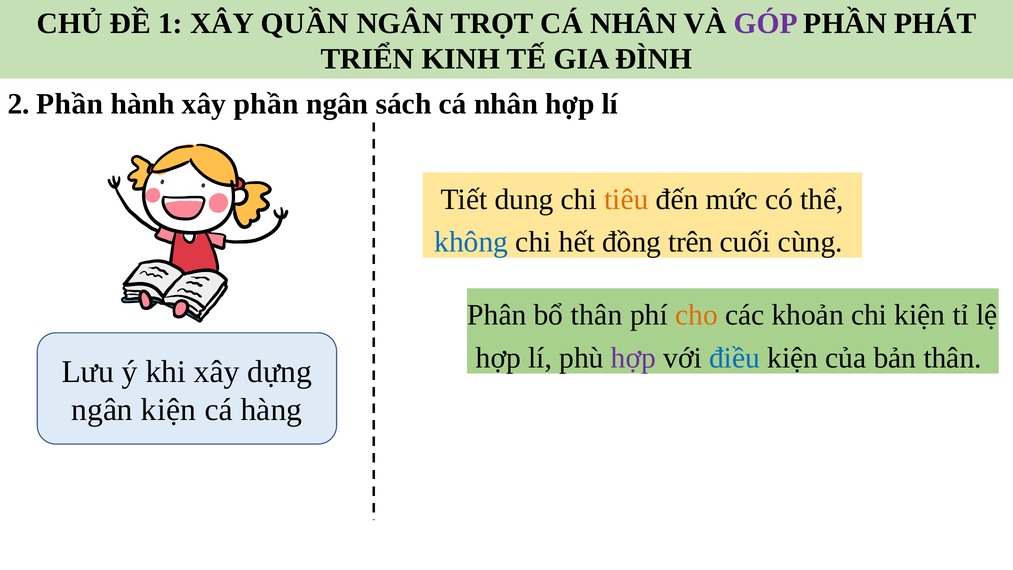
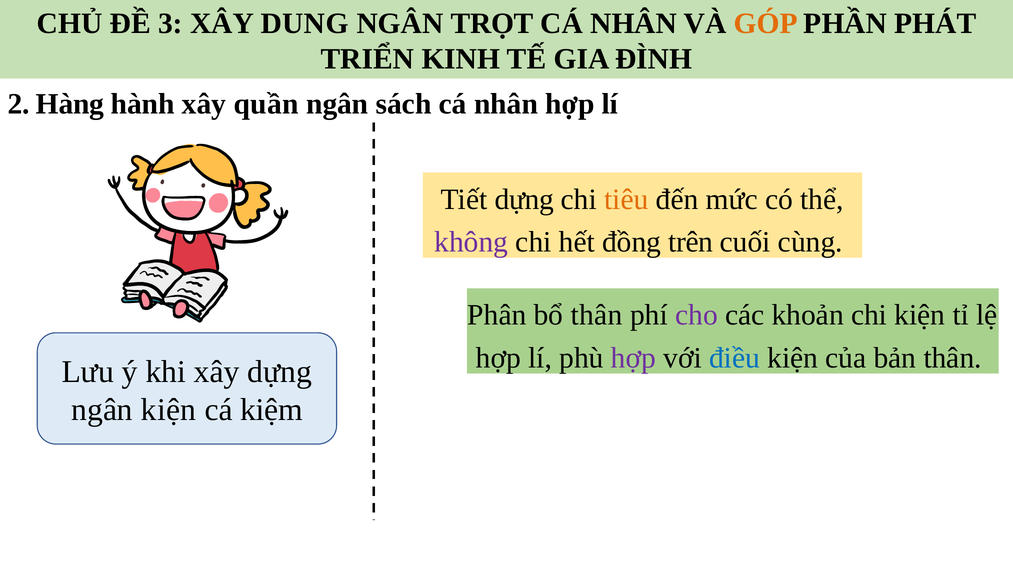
1: 1 -> 3
QUẦN: QUẦN -> DUNG
GÓP colour: purple -> orange
2 Phần: Phần -> Hàng
xây phần: phần -> quần
Tiết dung: dung -> dựng
không colour: blue -> purple
cho colour: orange -> purple
hàng: hàng -> kiệm
